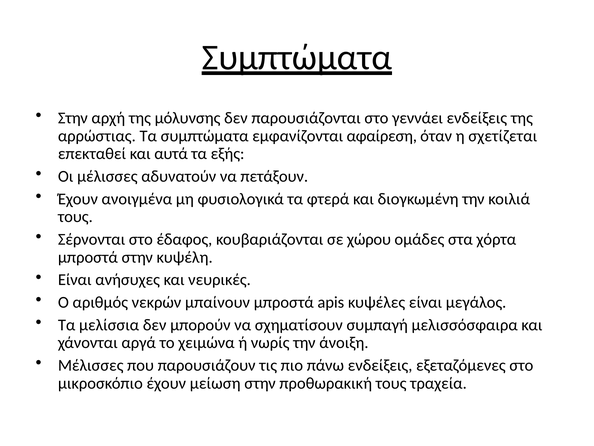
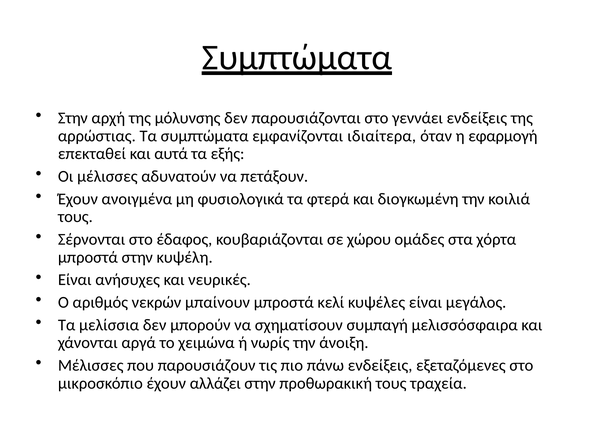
αφαίρεση: αφαίρεση -> ιδιαίτερα
σχετίζεται: σχετίζεται -> εφαρμογή
apis: apis -> κελί
μείωση: μείωση -> αλλάζει
